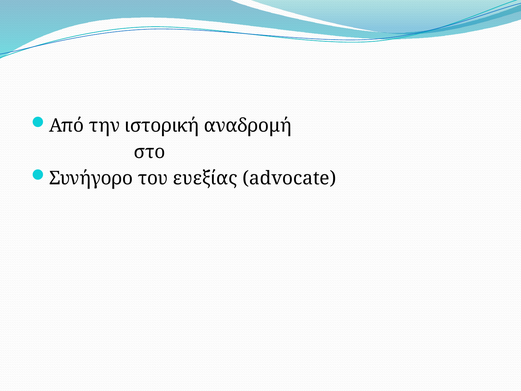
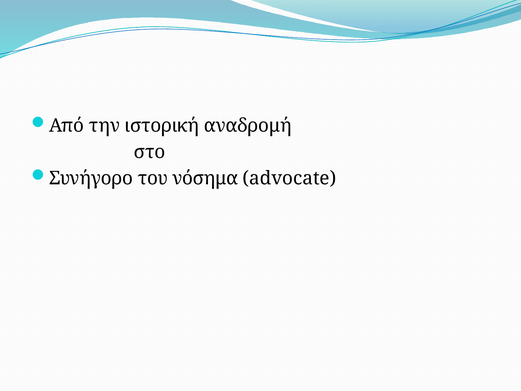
ευεξίας: ευεξίας -> νόσημα
